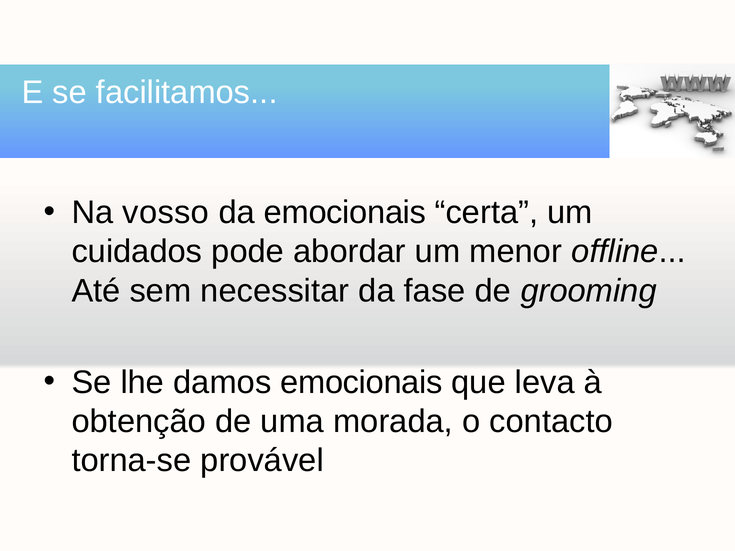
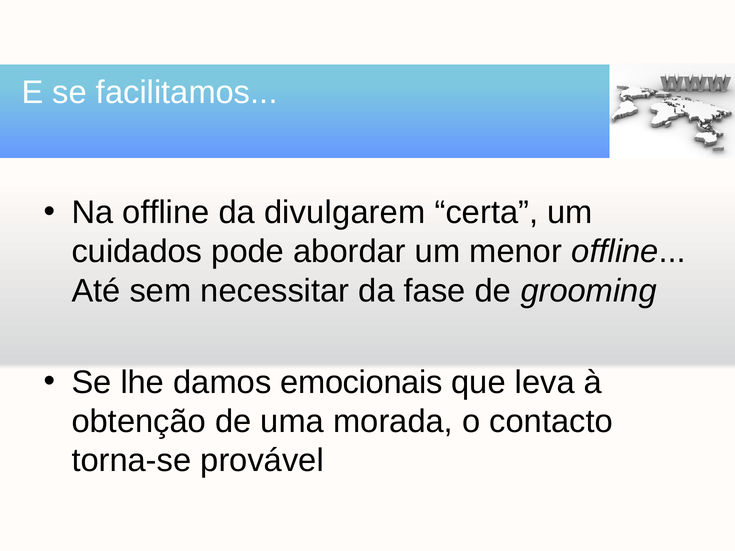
Na vosso: vosso -> offline
da emocionais: emocionais -> divulgarem
